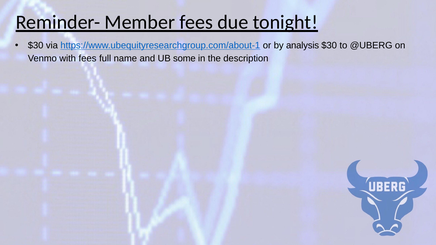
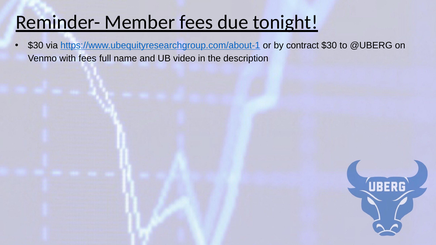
analysis: analysis -> contract
some: some -> video
